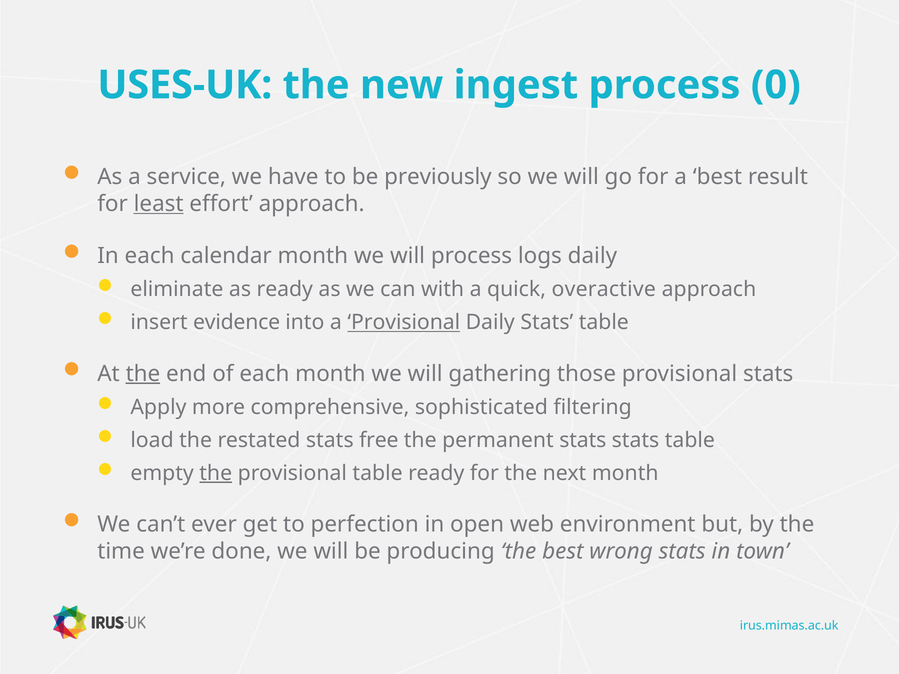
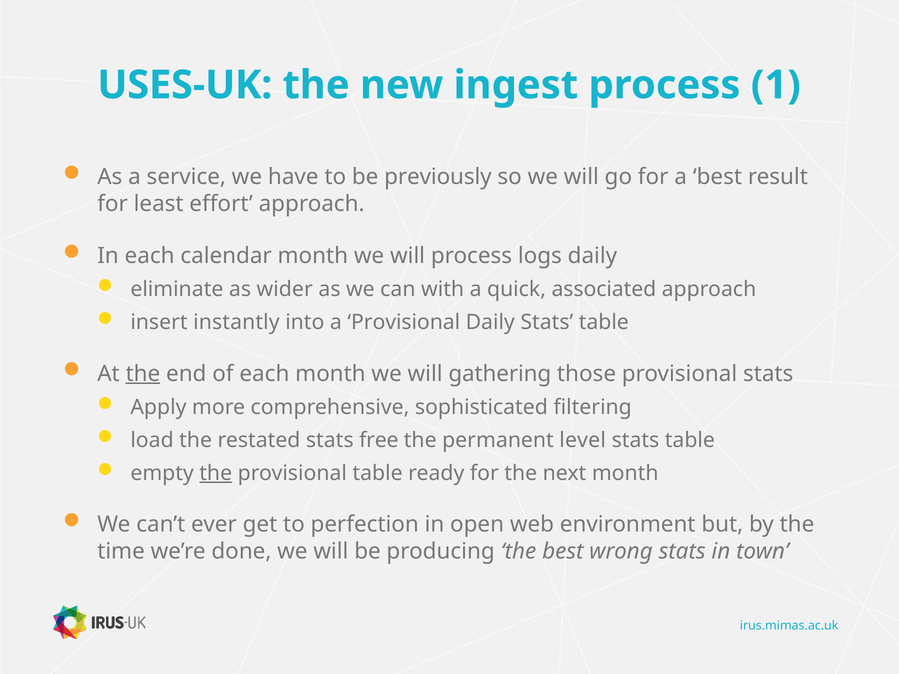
0: 0 -> 1
least underline: present -> none
as ready: ready -> wider
overactive: overactive -> associated
evidence: evidence -> instantly
Provisional at (404, 322) underline: present -> none
permanent stats: stats -> level
